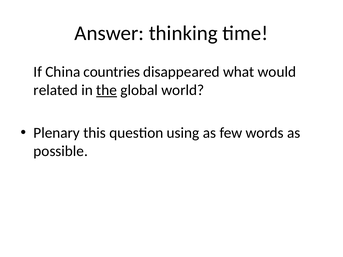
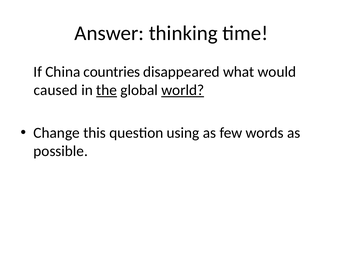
related: related -> caused
world underline: none -> present
Plenary: Plenary -> Change
